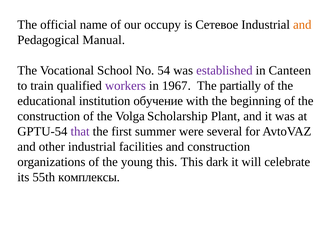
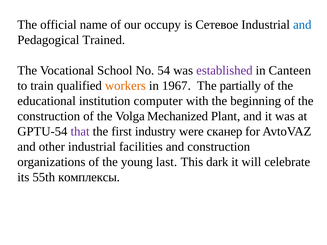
and at (302, 25) colour: orange -> blue
Manual: Manual -> Trained
workers colour: purple -> orange
обучение: обучение -> computer
Scholarship: Scholarship -> Mechanized
summer: summer -> industry
several: several -> сканер
young this: this -> last
